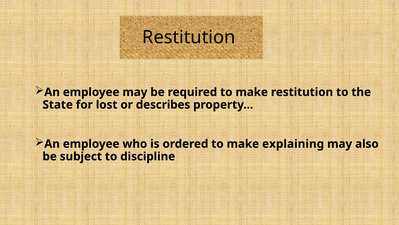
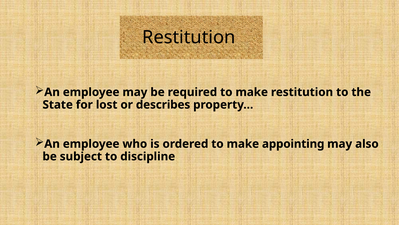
explaining: explaining -> appointing
